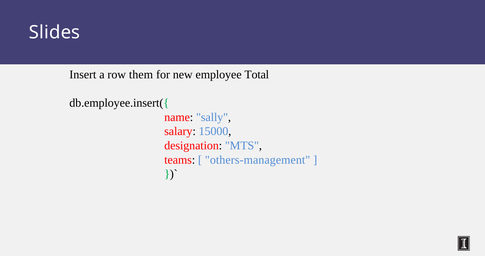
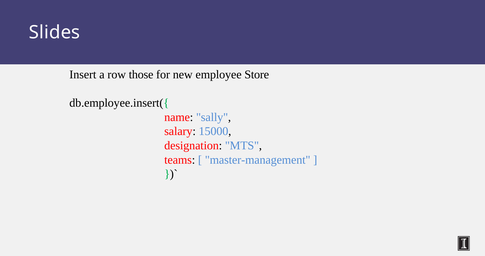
them: them -> those
Total: Total -> Store
others-management: others-management -> master-management
